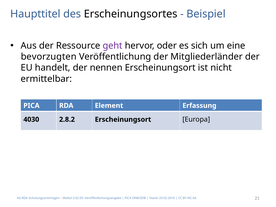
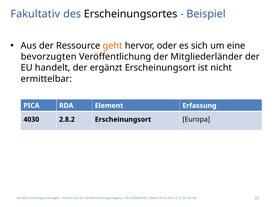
Haupttitel: Haupttitel -> Fakultativ
geht colour: purple -> orange
nennen: nennen -> ergänzt
